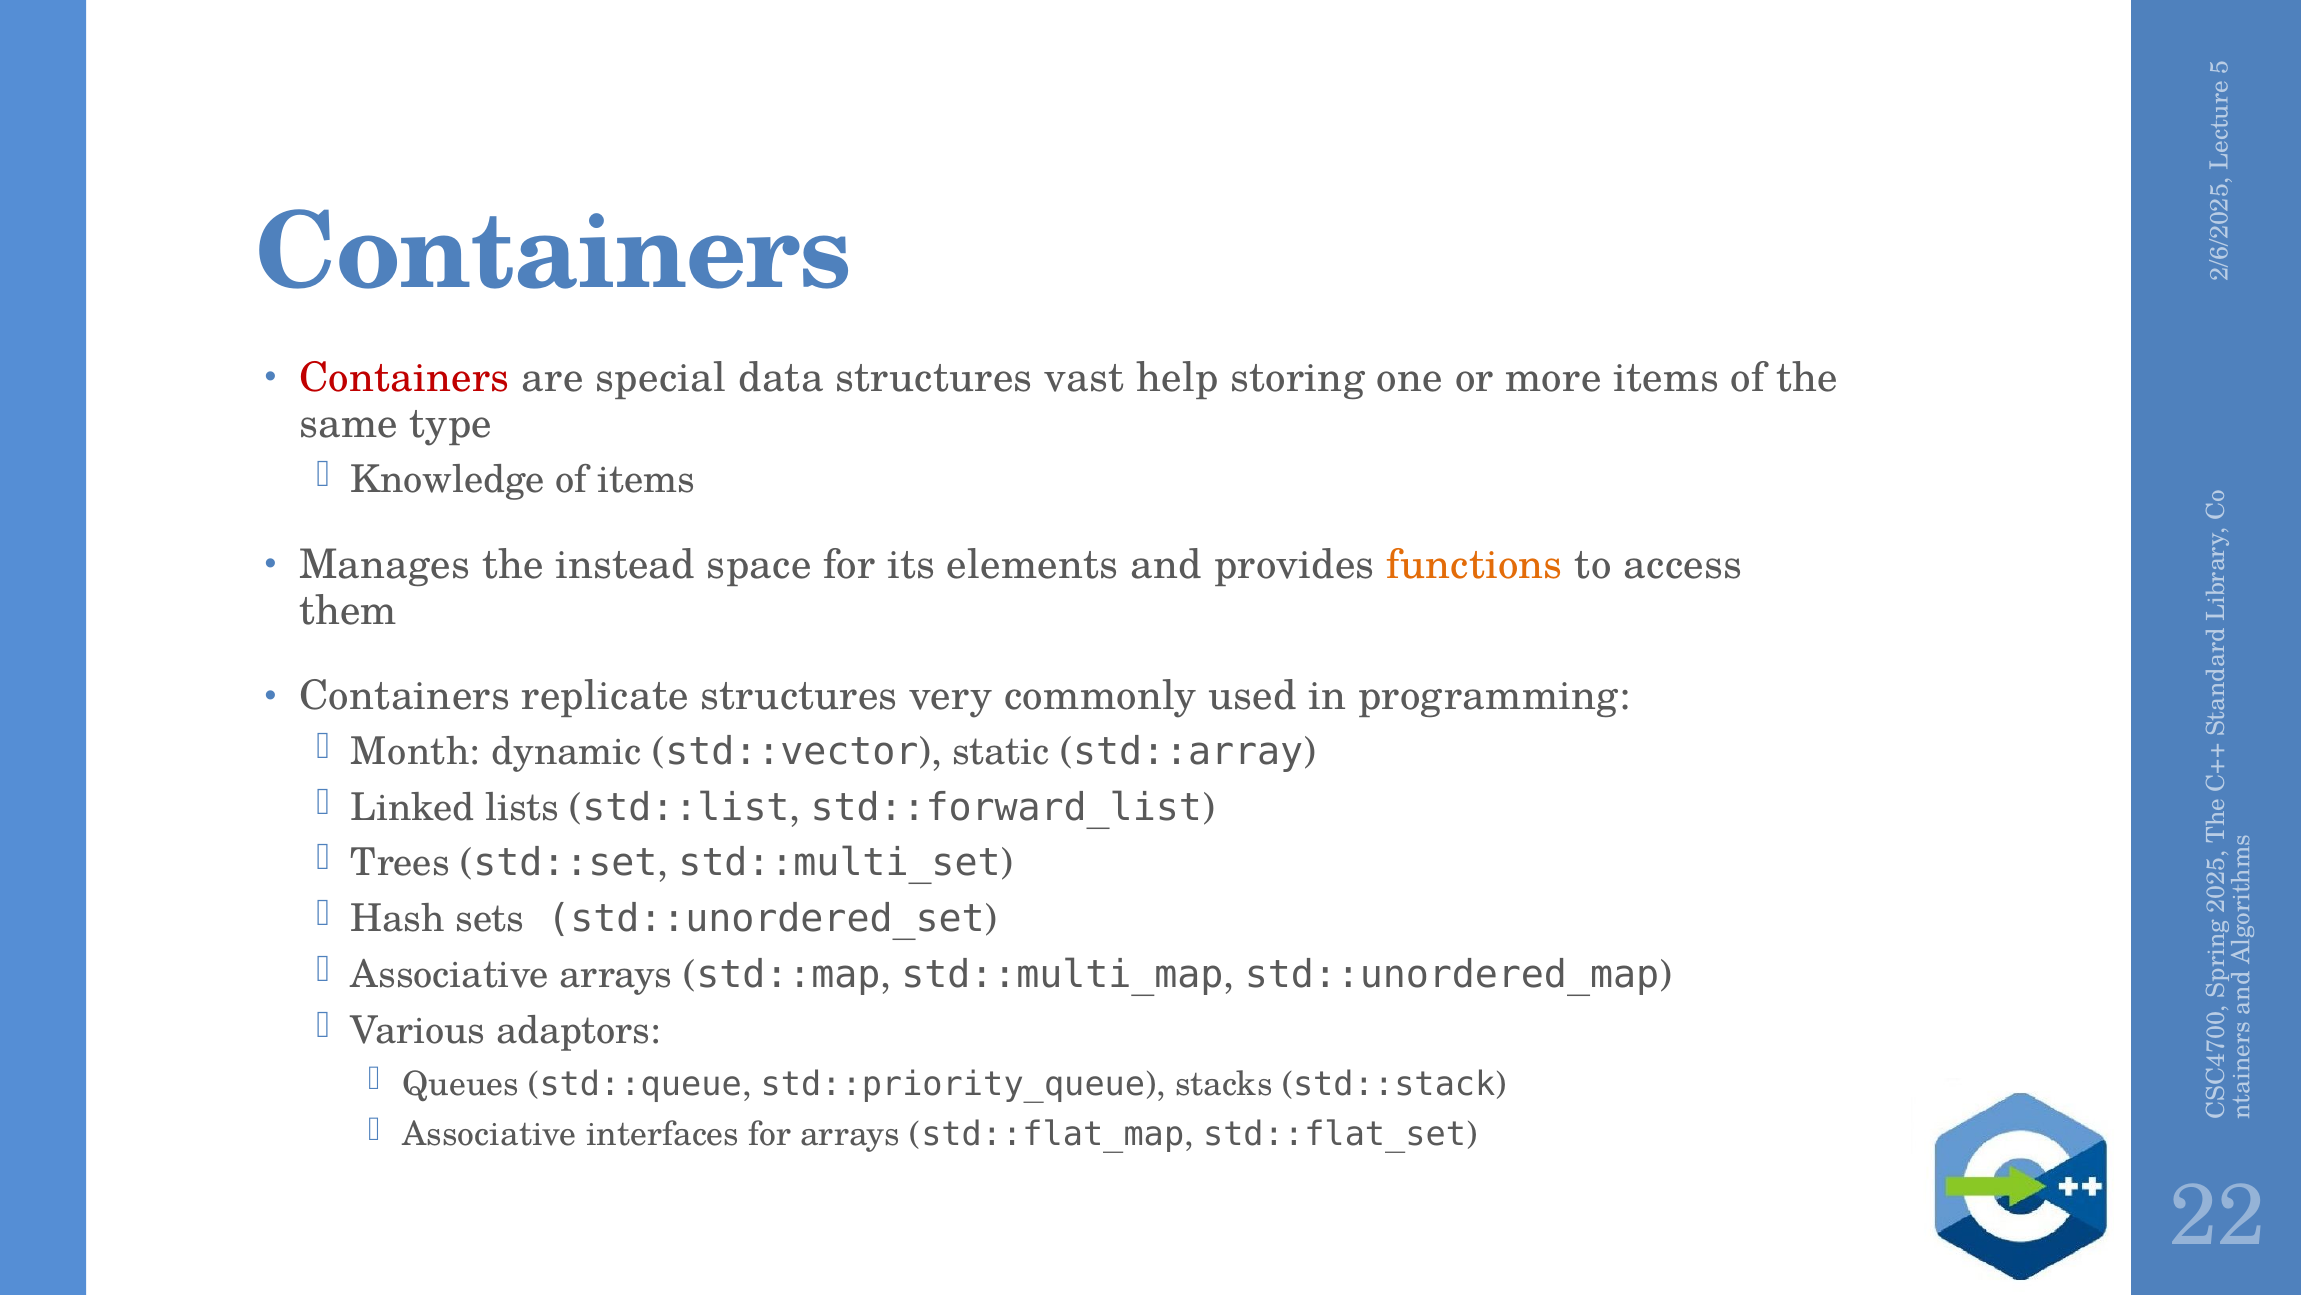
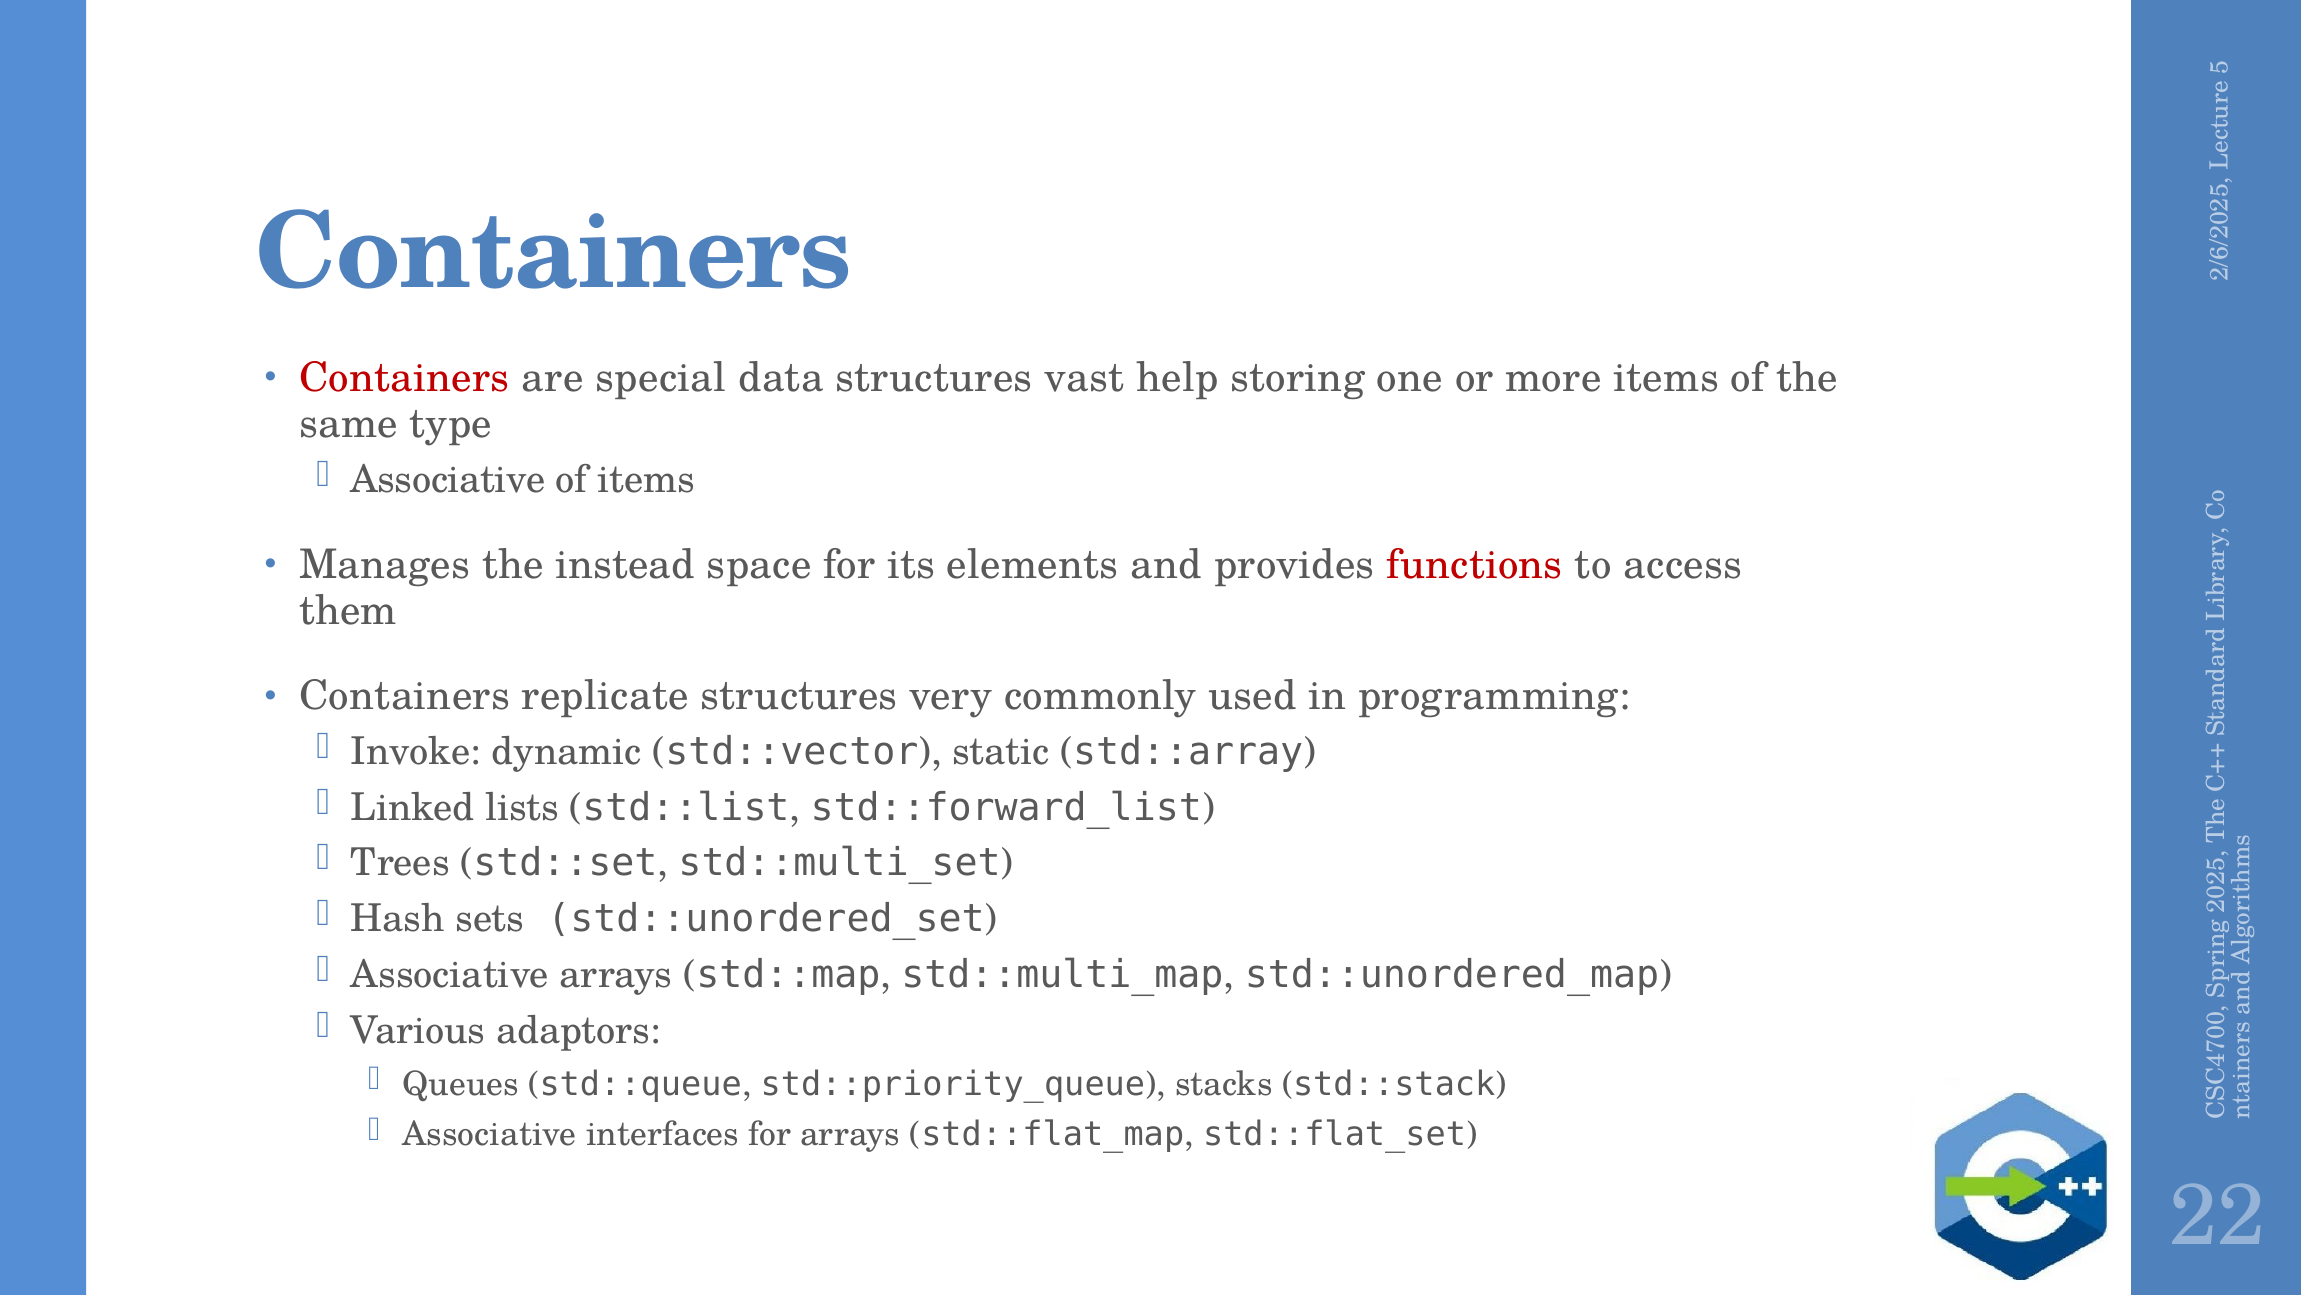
Knowledge at (448, 479): Knowledge -> Associative
functions colour: orange -> red
Month: Month -> Invoke
